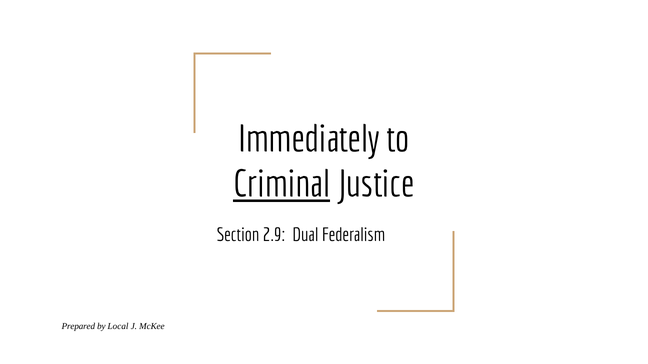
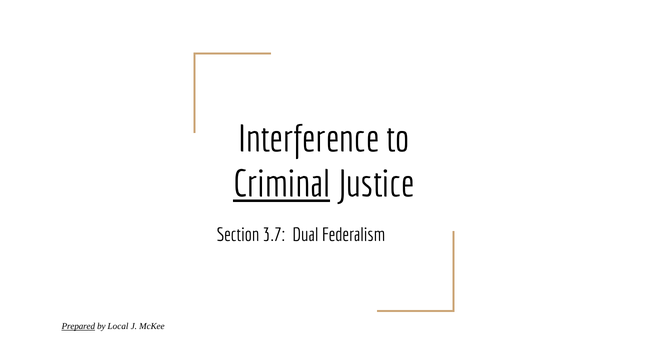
Immediately: Immediately -> Interference
2.9: 2.9 -> 3.7
Prepared underline: none -> present
